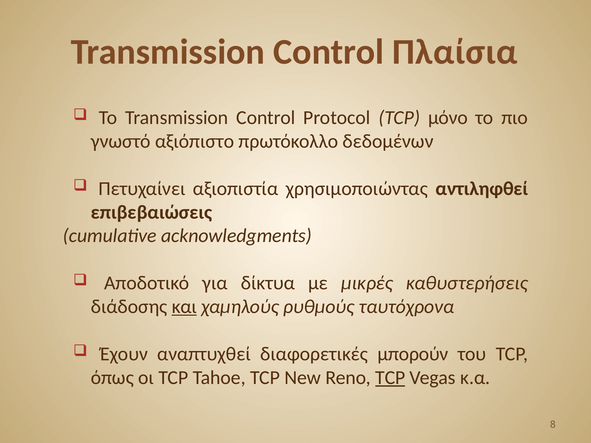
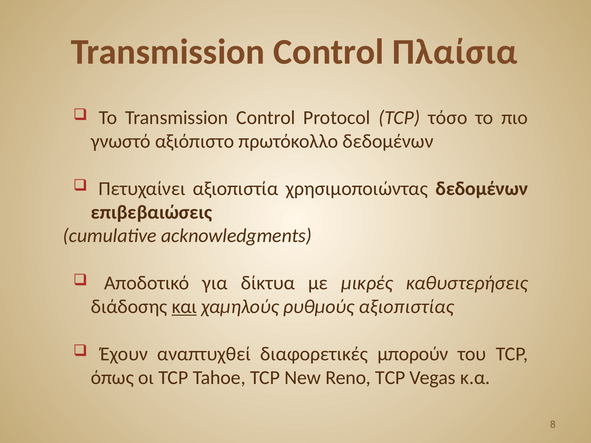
μόνο: μόνο -> τόσο
χρησιμοποιώντας αντιληφθεί: αντιληφθεί -> δεδομένων
ταυτόχρονα: ταυτόχρονα -> αξιοπιστίας
TCP at (390, 378) underline: present -> none
